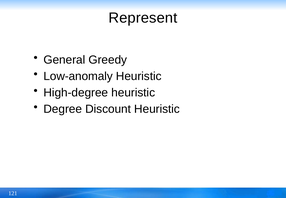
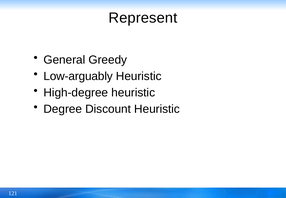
Low-anomaly: Low-anomaly -> Low-arguably
